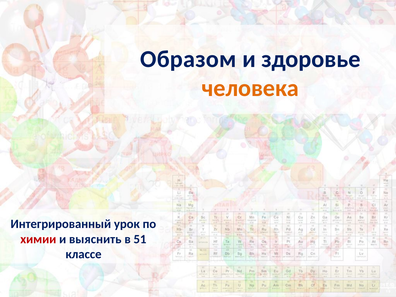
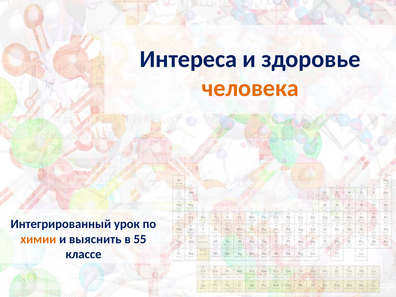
Образом: Образом -> Интереса
химии colour: red -> orange
51: 51 -> 55
